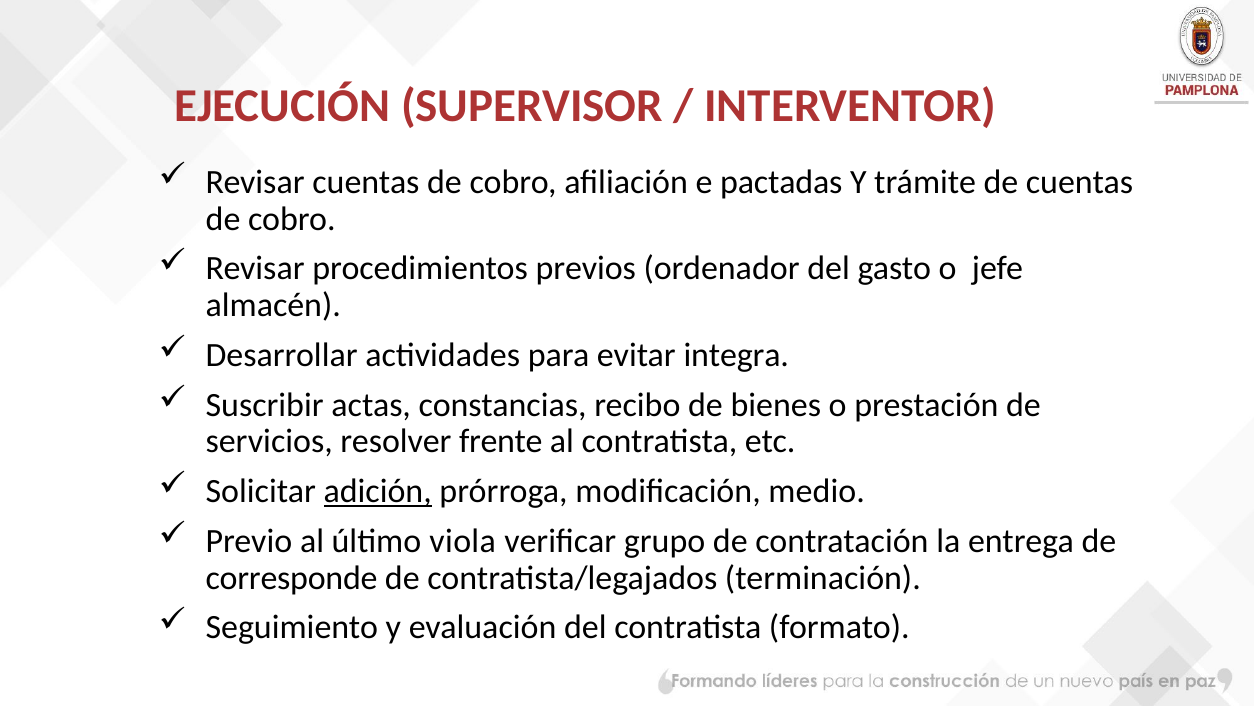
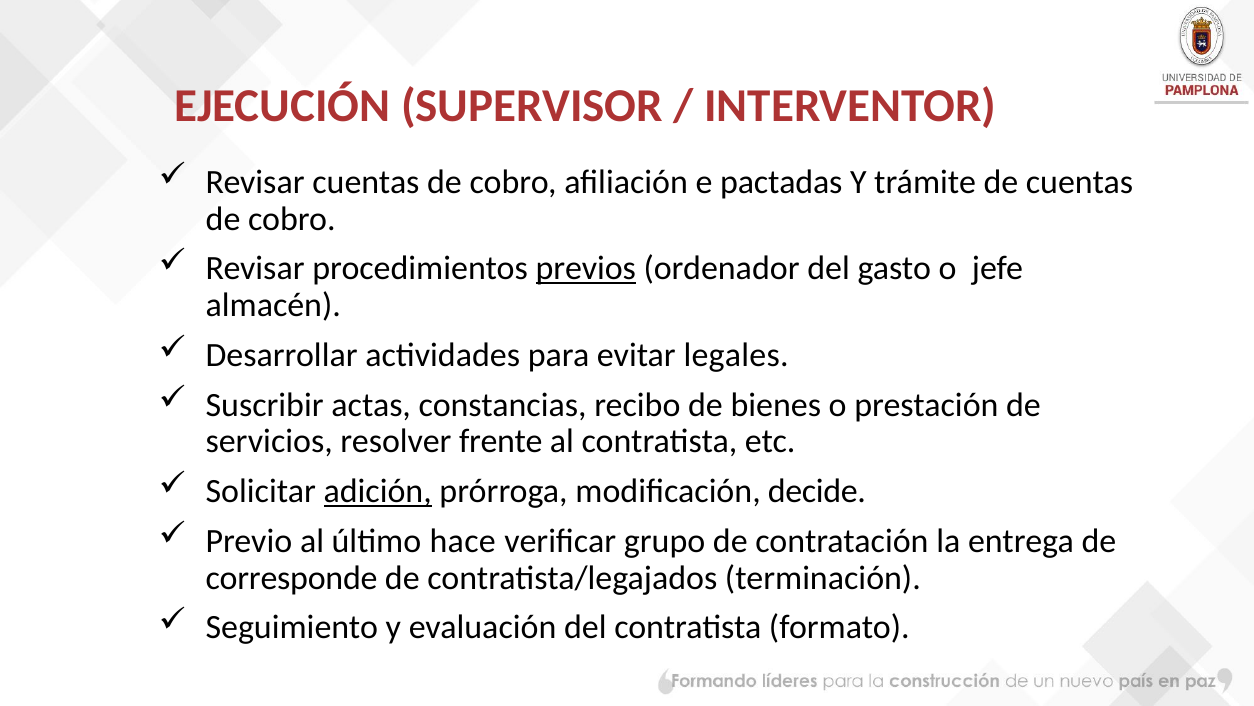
previos underline: none -> present
integra: integra -> legales
medio: medio -> decide
viola: viola -> hace
